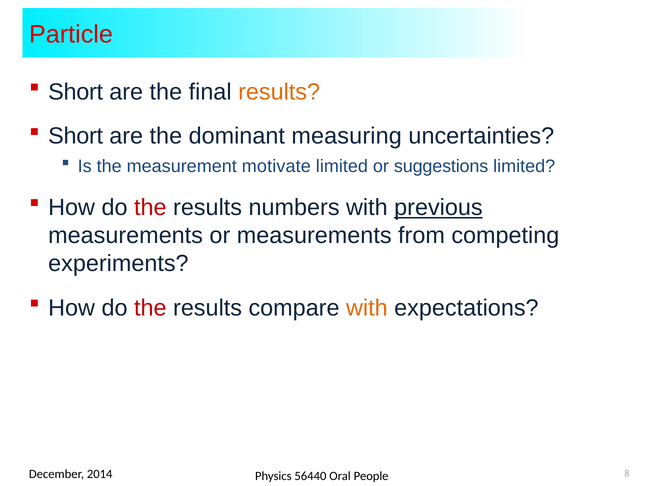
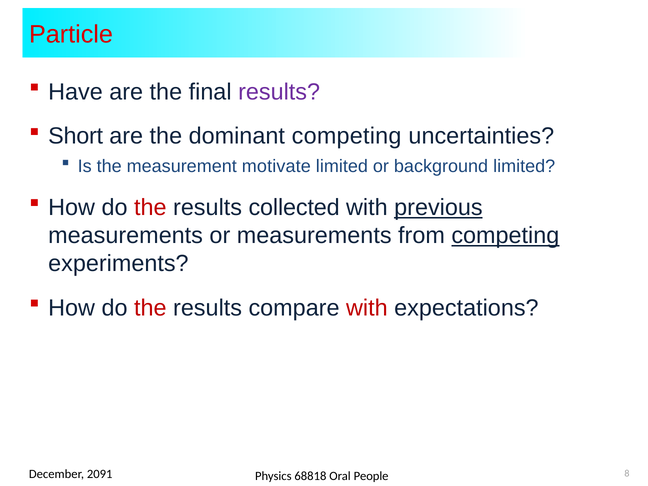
Short at (76, 92): Short -> Have
results at (279, 92) colour: orange -> purple
dominant measuring: measuring -> competing
suggestions: suggestions -> background
numbers: numbers -> collected
competing at (505, 236) underline: none -> present
with at (367, 308) colour: orange -> red
2014: 2014 -> 2091
56440: 56440 -> 68818
